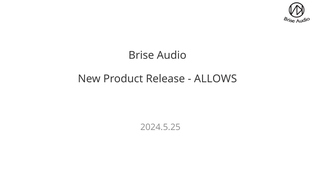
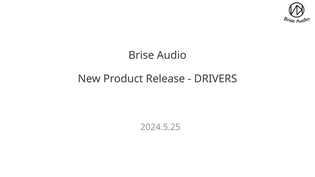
ALLOWS: ALLOWS -> DRIVERS
